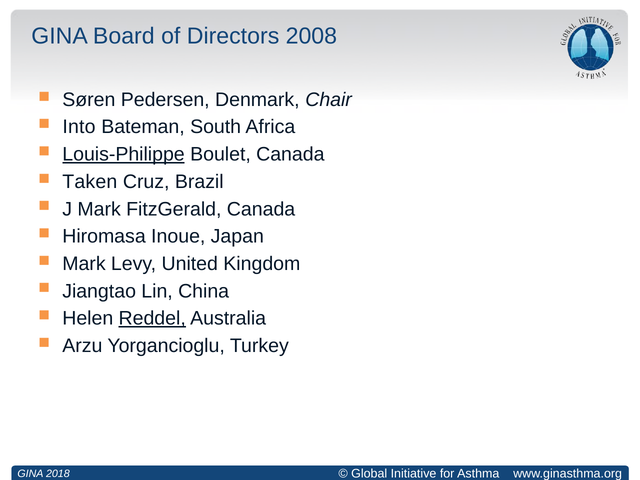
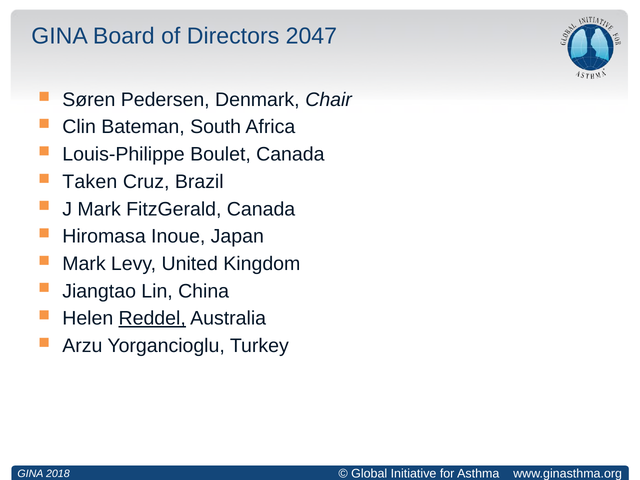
2008: 2008 -> 2047
Into: Into -> Clin
Louis-Philippe underline: present -> none
